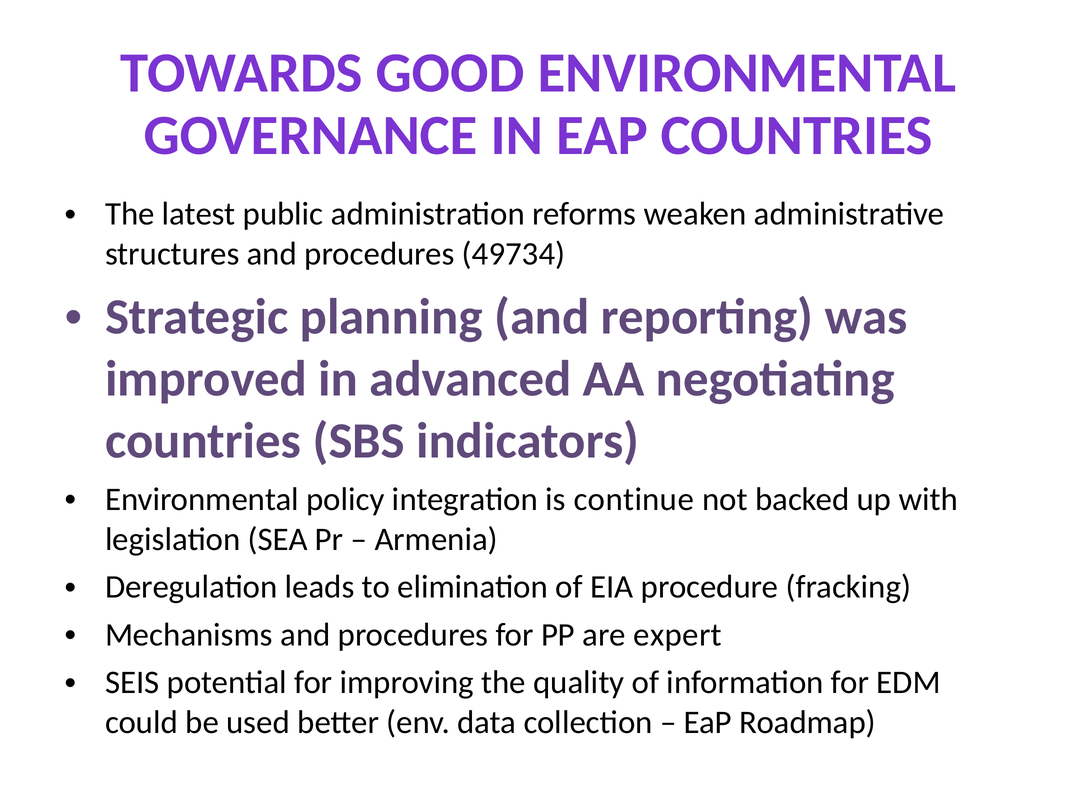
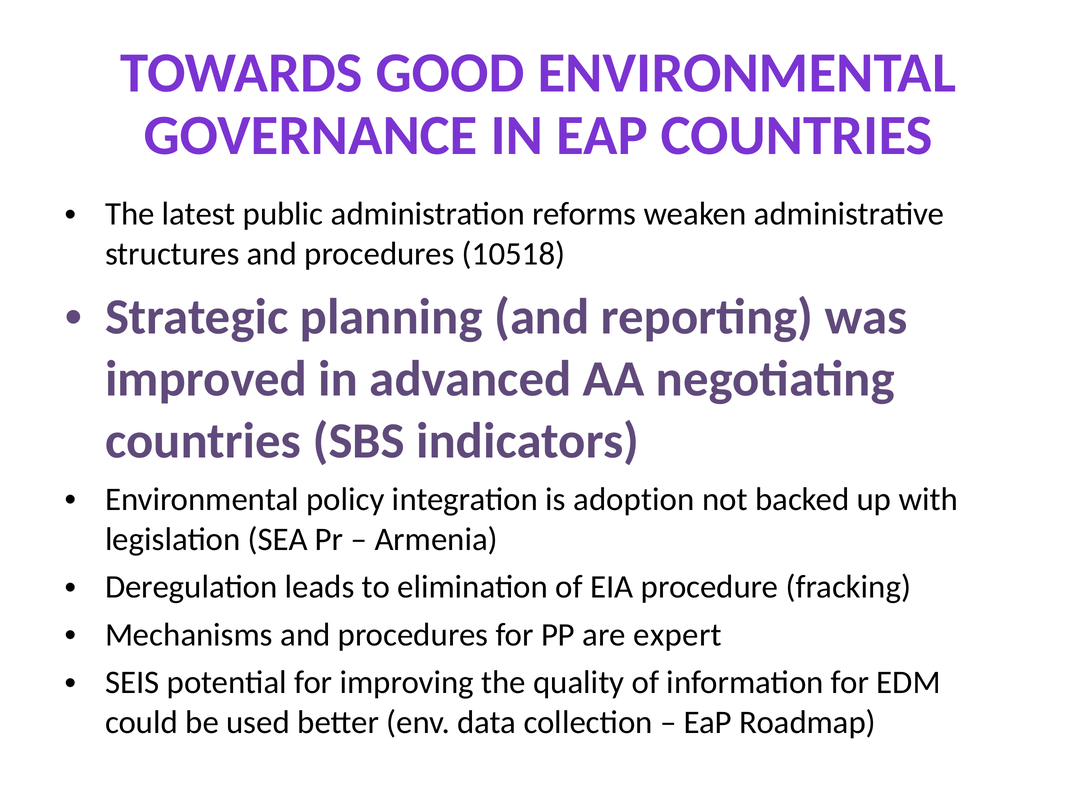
49734: 49734 -> 10518
continue: continue -> adoption
